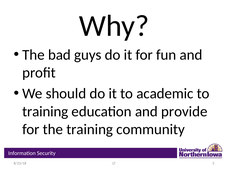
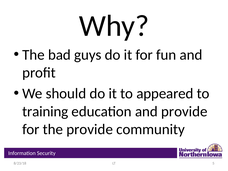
academic: academic -> appeared
the training: training -> provide
